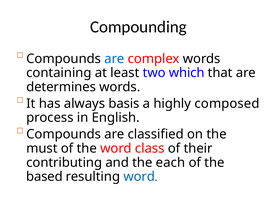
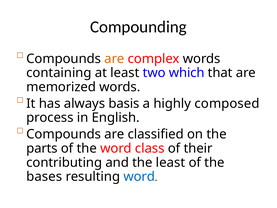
are at (114, 59) colour: blue -> orange
determines: determines -> memorized
must: must -> parts
the each: each -> least
based: based -> bases
